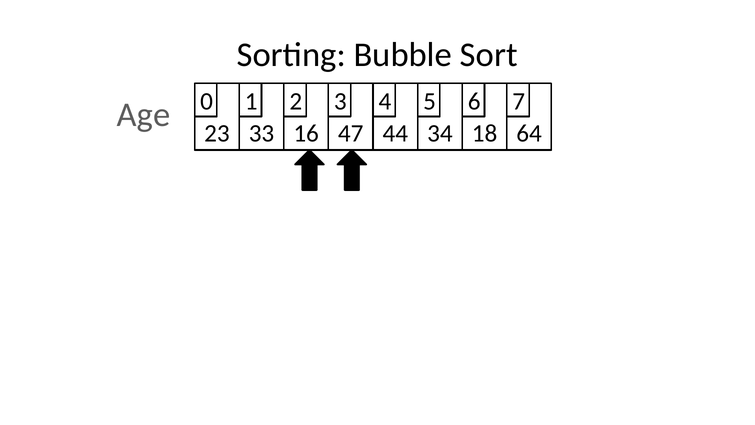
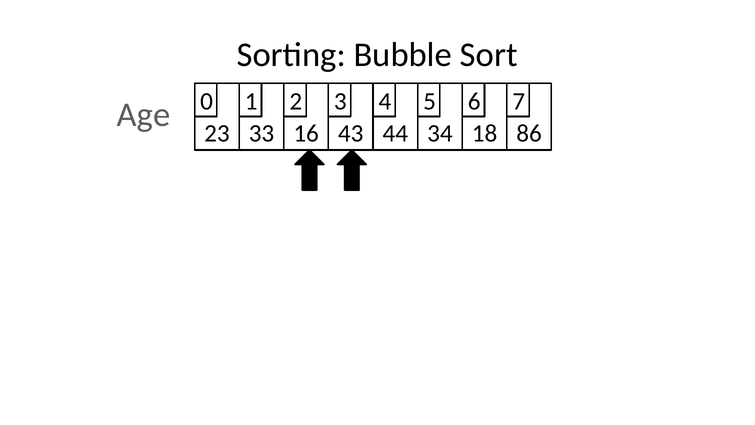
47: 47 -> 43
64: 64 -> 86
